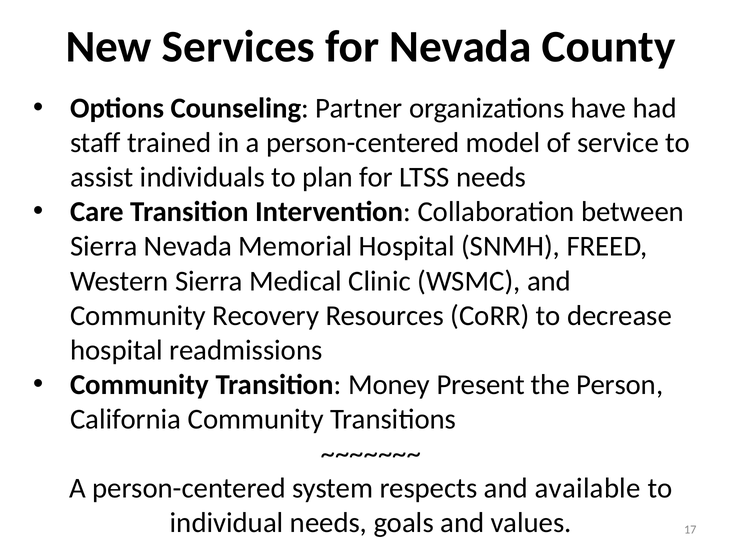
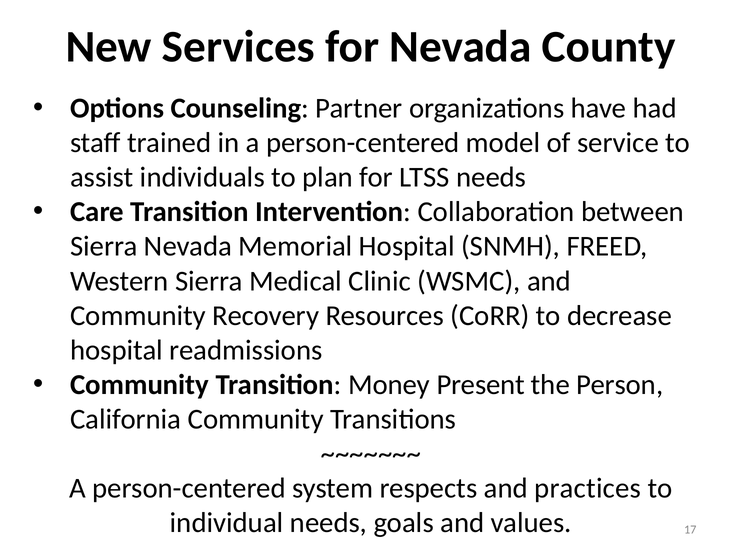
available: available -> practices
